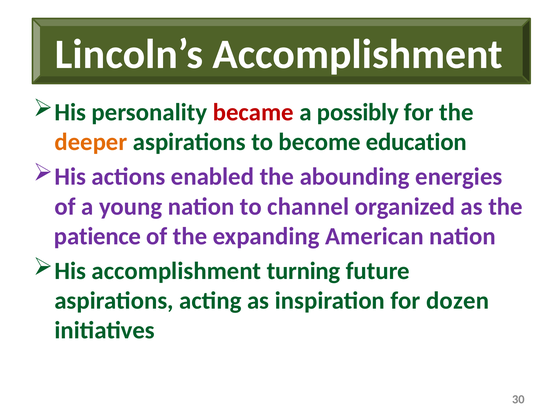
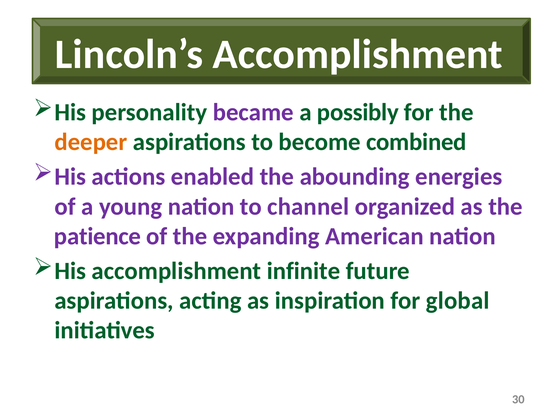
became colour: red -> purple
education: education -> combined
turning: turning -> infinite
dozen: dozen -> global
